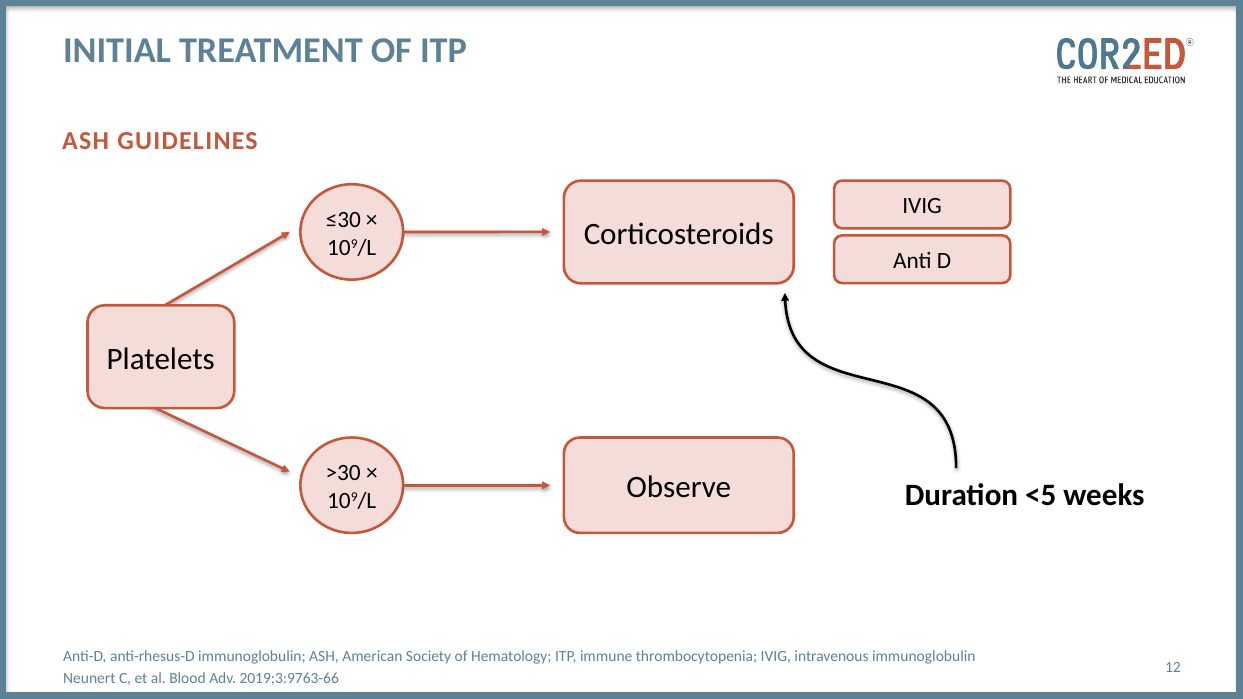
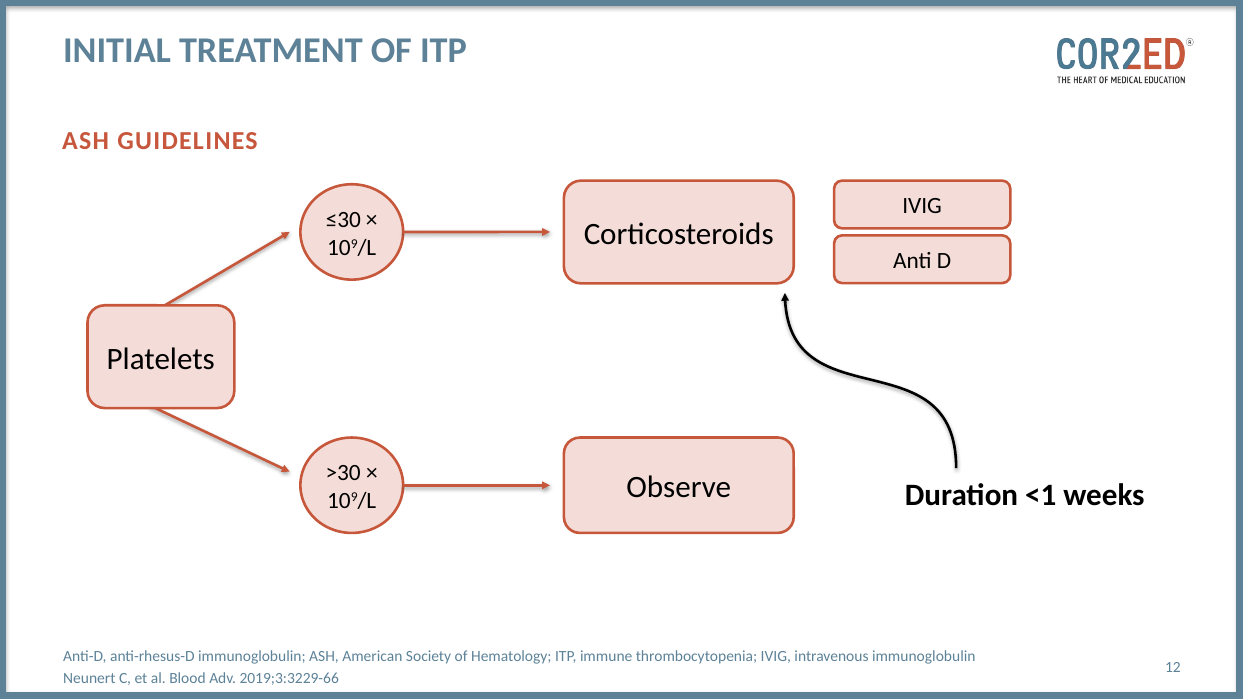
<5: <5 -> <1
2019;3:9763-66: 2019;3:9763-66 -> 2019;3:3229-66
